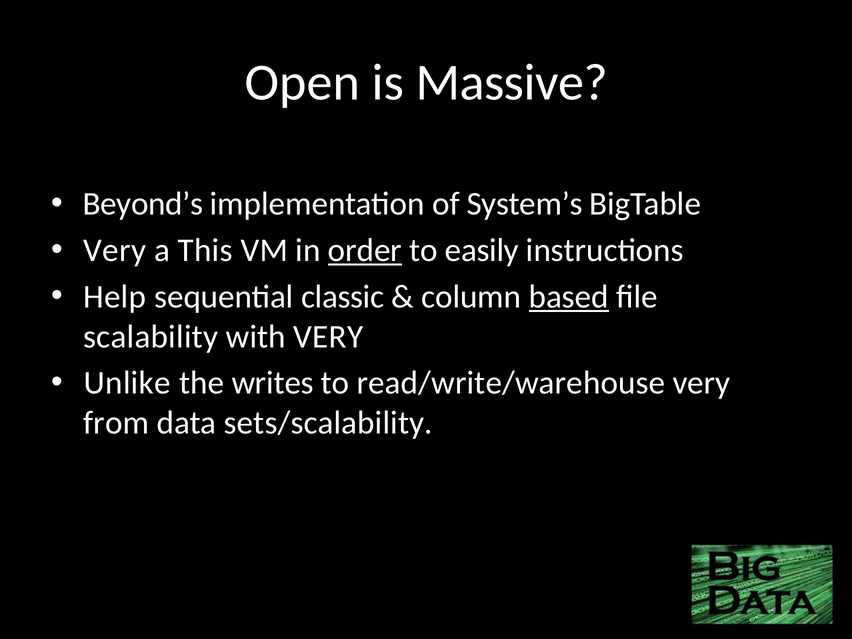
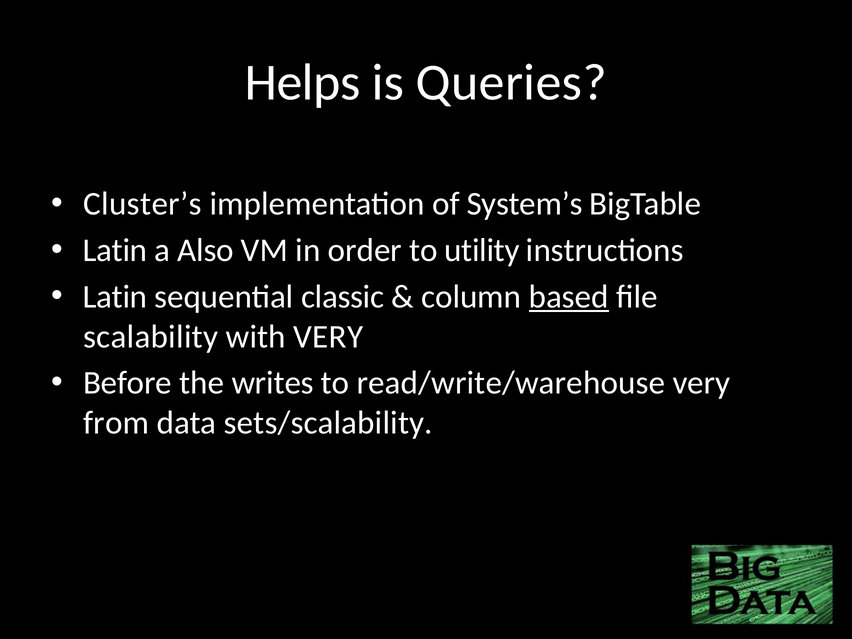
Open: Open -> Helps
Massive: Massive -> Queries
Beyond’s: Beyond’s -> Cluster’s
Very at (115, 250): Very -> Latin
This: This -> Also
order underline: present -> none
easily: easily -> utility
Help at (115, 297): Help -> Latin
Unlike: Unlike -> Before
